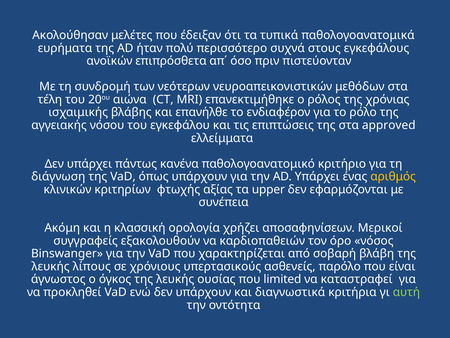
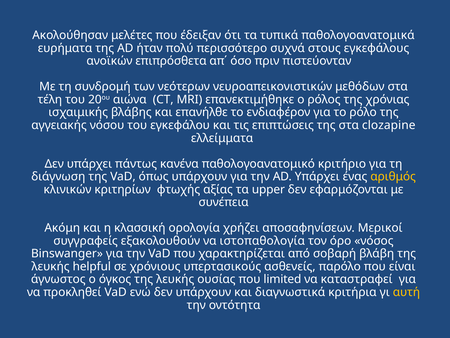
approved: approved -> clozapine
καρδιοπαθειών: καρδιοπαθειών -> ιστοπαθολογία
λίπους: λίπους -> helpful
αυτή colour: light green -> yellow
